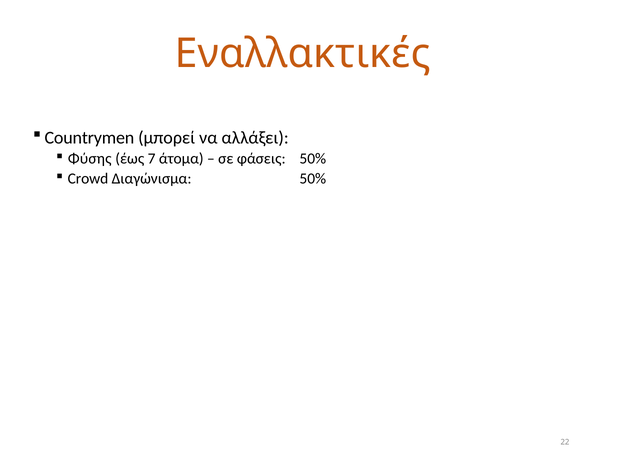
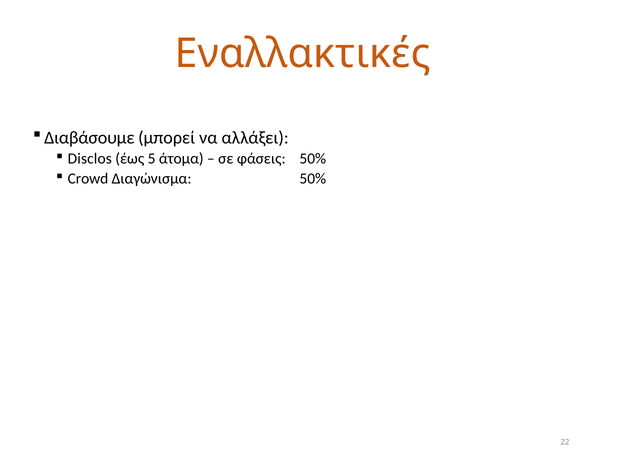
Countrymen: Countrymen -> Διαβάσουμε
Φύσης: Φύσης -> Disclos
7: 7 -> 5
